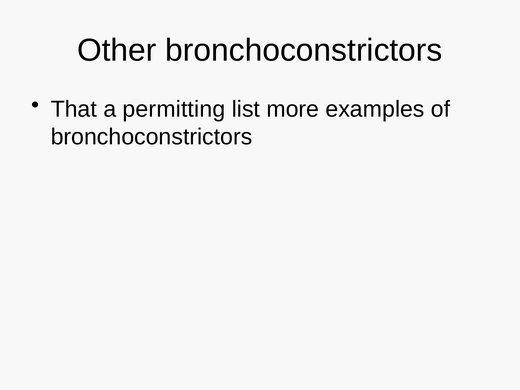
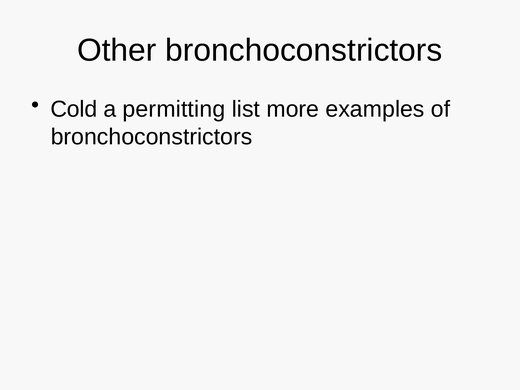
That: That -> Cold
